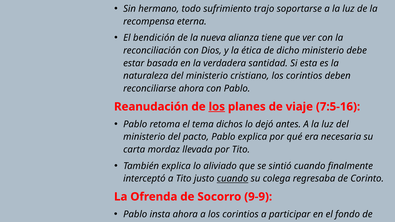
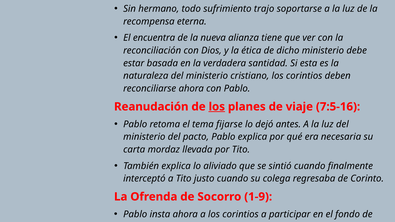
bendición: bendición -> encuentra
dichos: dichos -> fijarse
cuando at (233, 179) underline: present -> none
9-9: 9-9 -> 1-9
